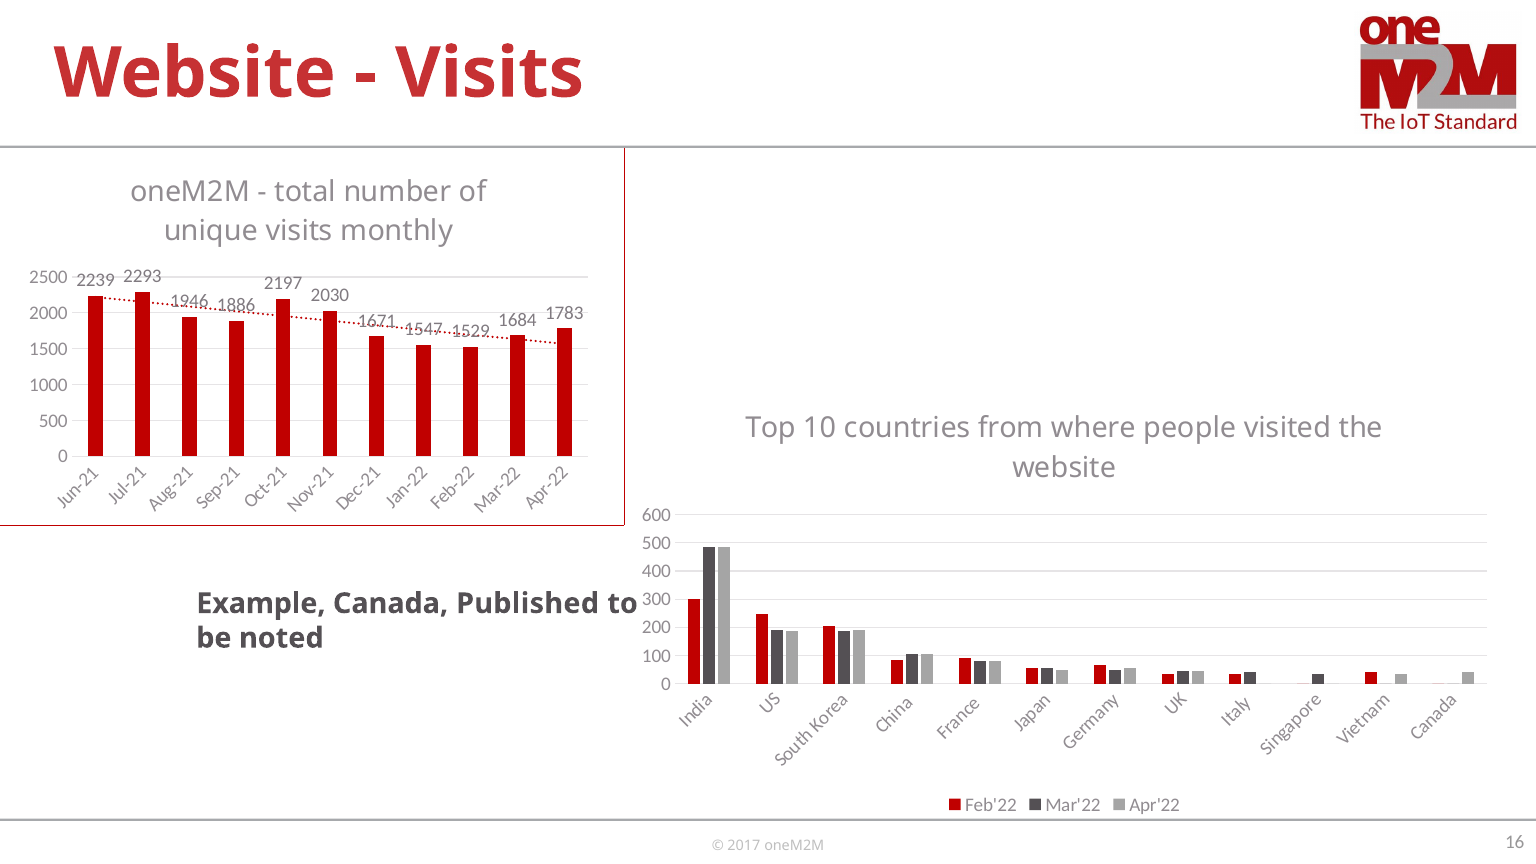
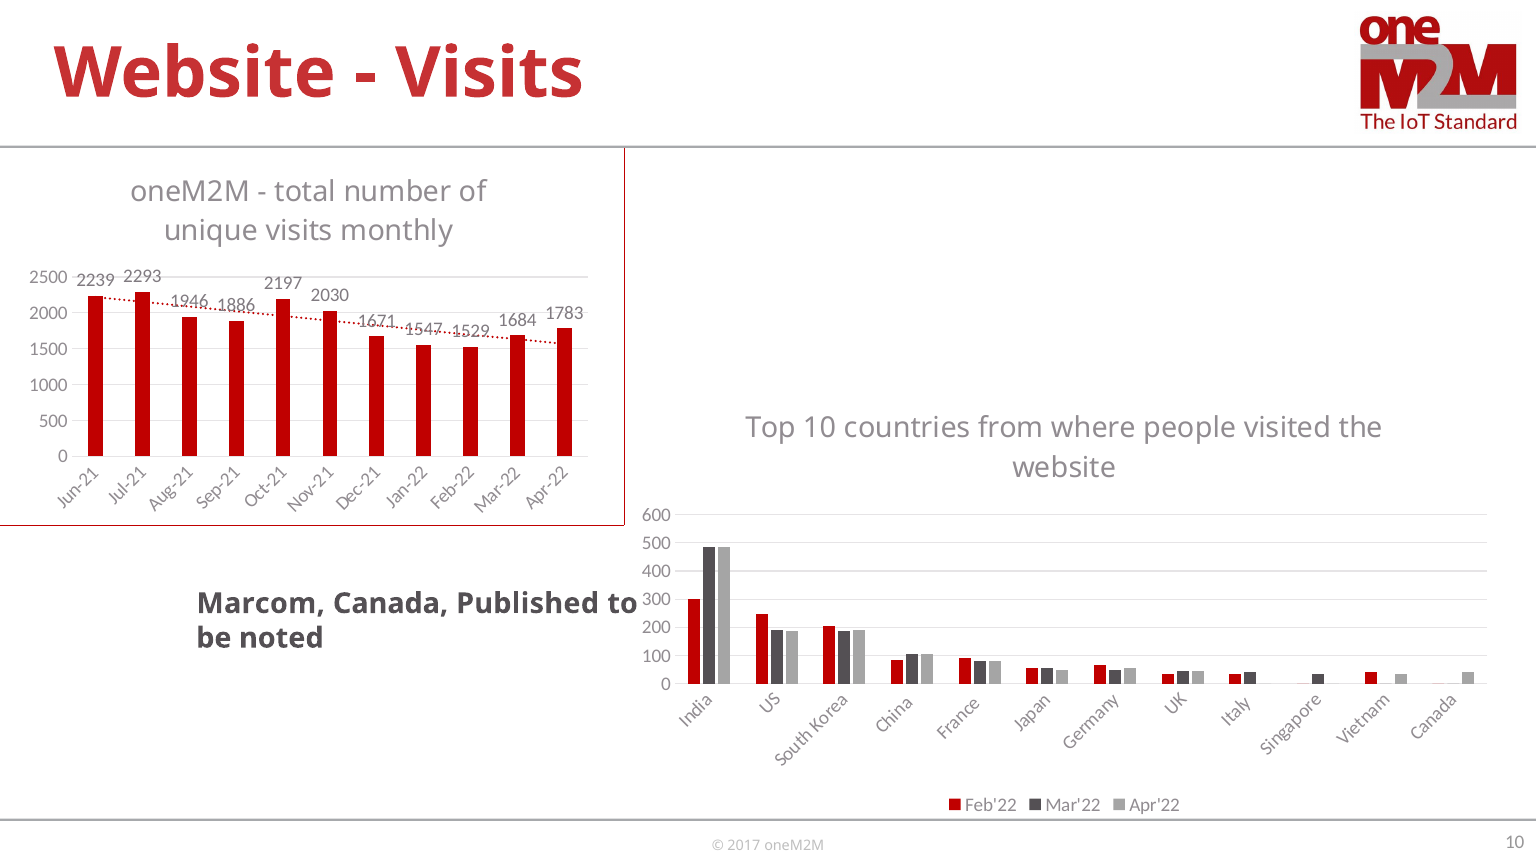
Example: Example -> Marcom
oneM2M 16: 16 -> 10
